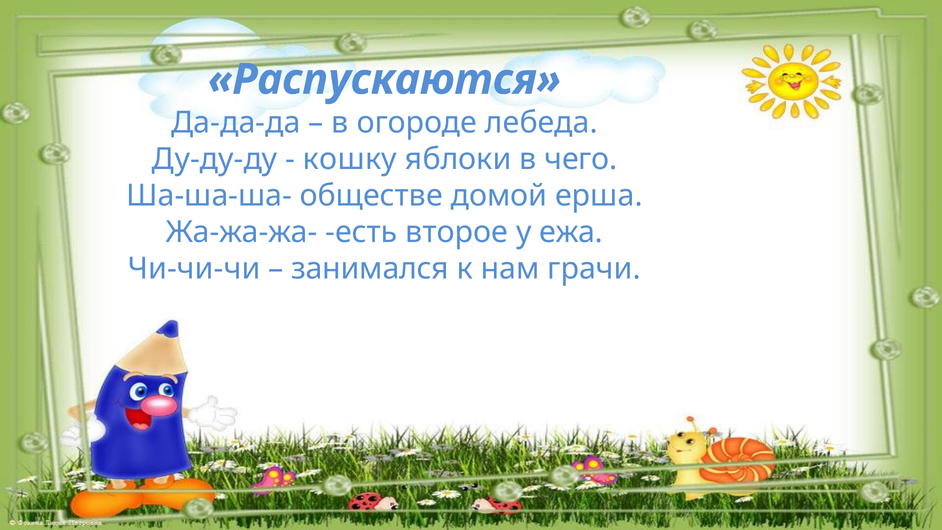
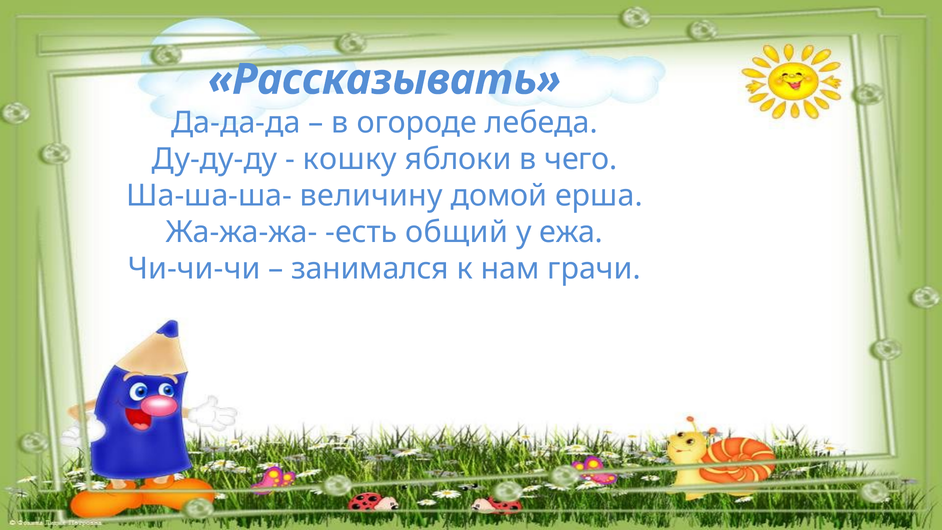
Распускаются: Распускаются -> Рассказывать
обществе: обществе -> величину
второе: второе -> общий
